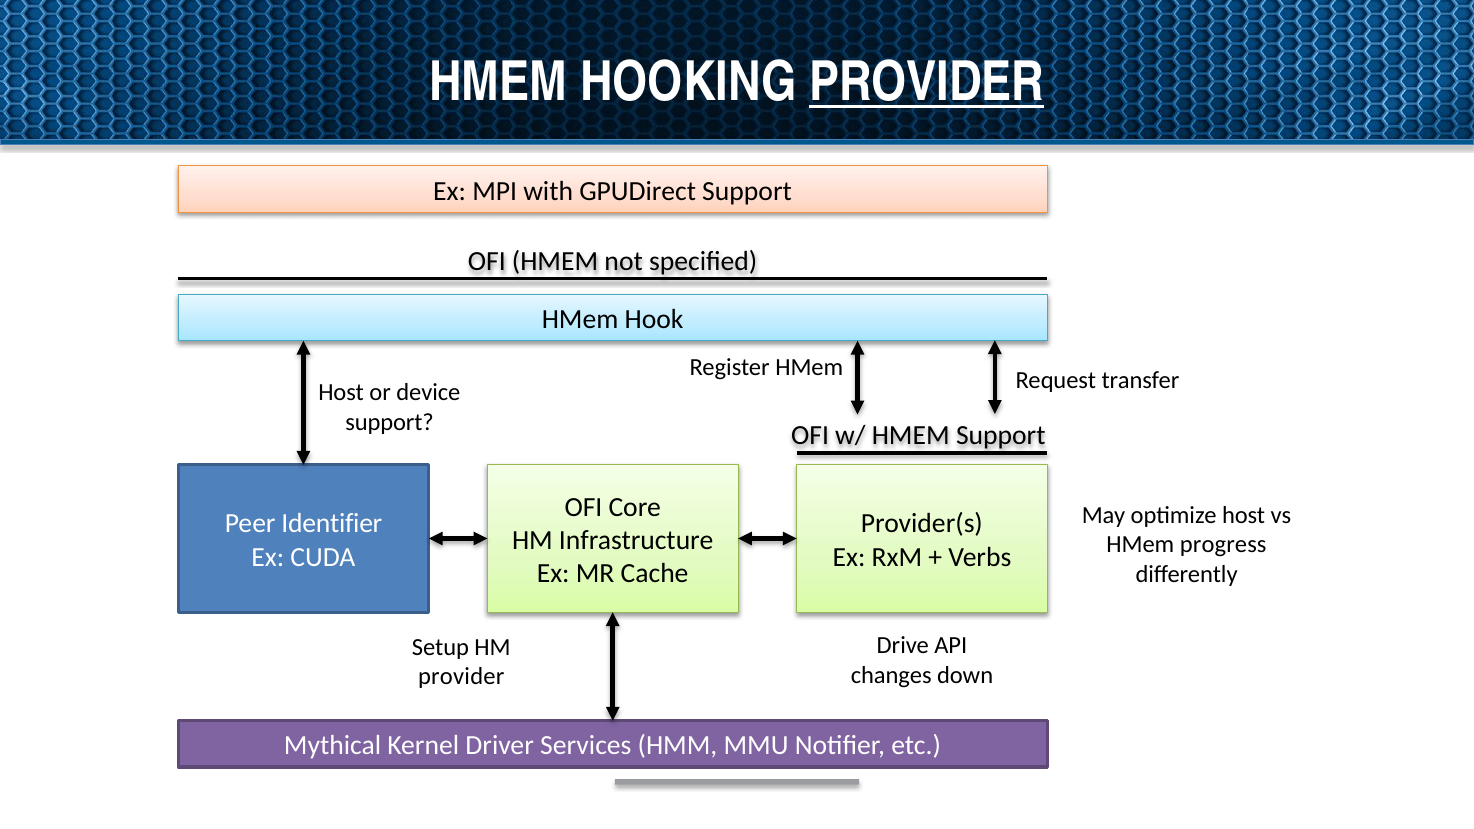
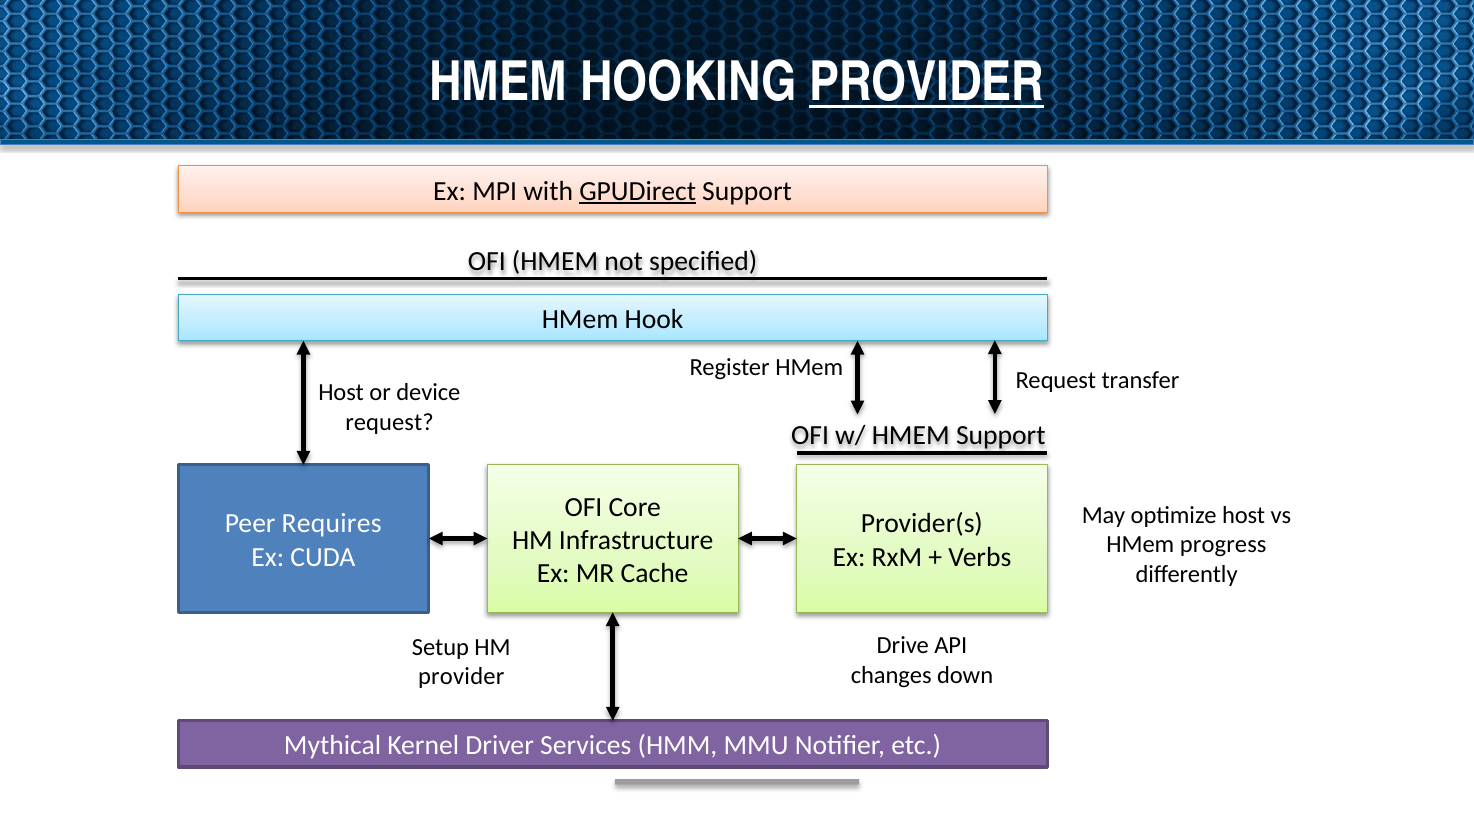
GPUDirect underline: none -> present
support at (390, 422): support -> request
Identifier: Identifier -> Requires
